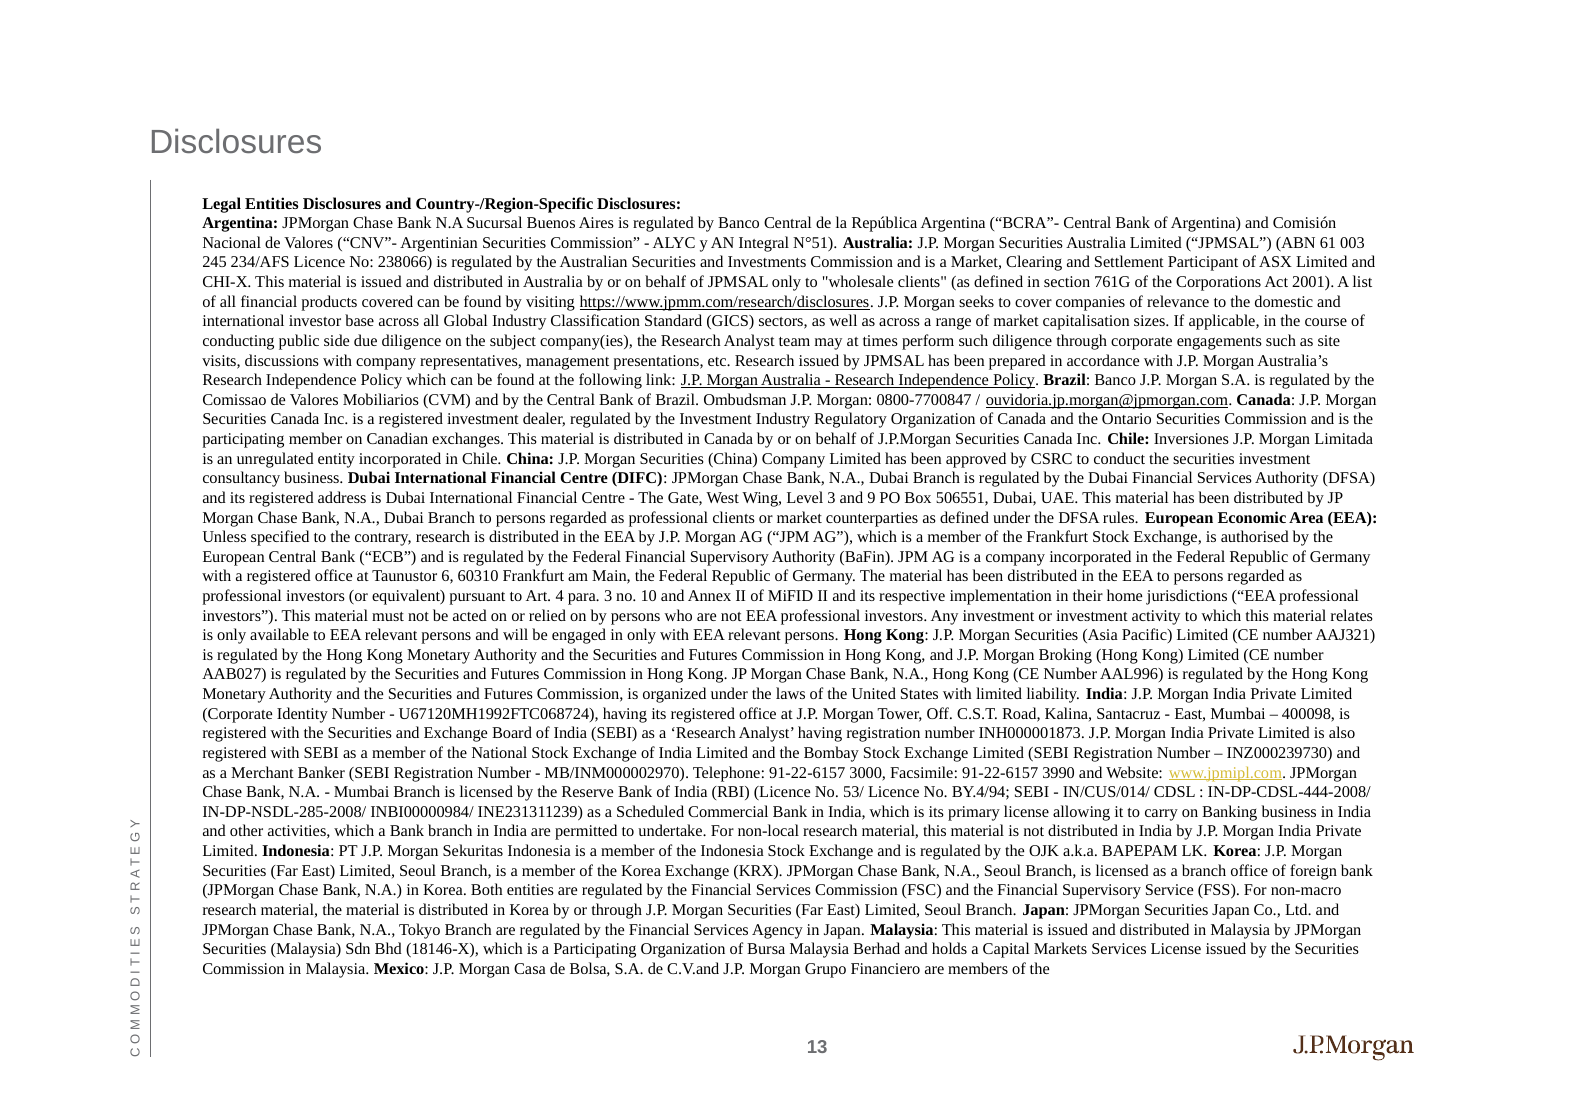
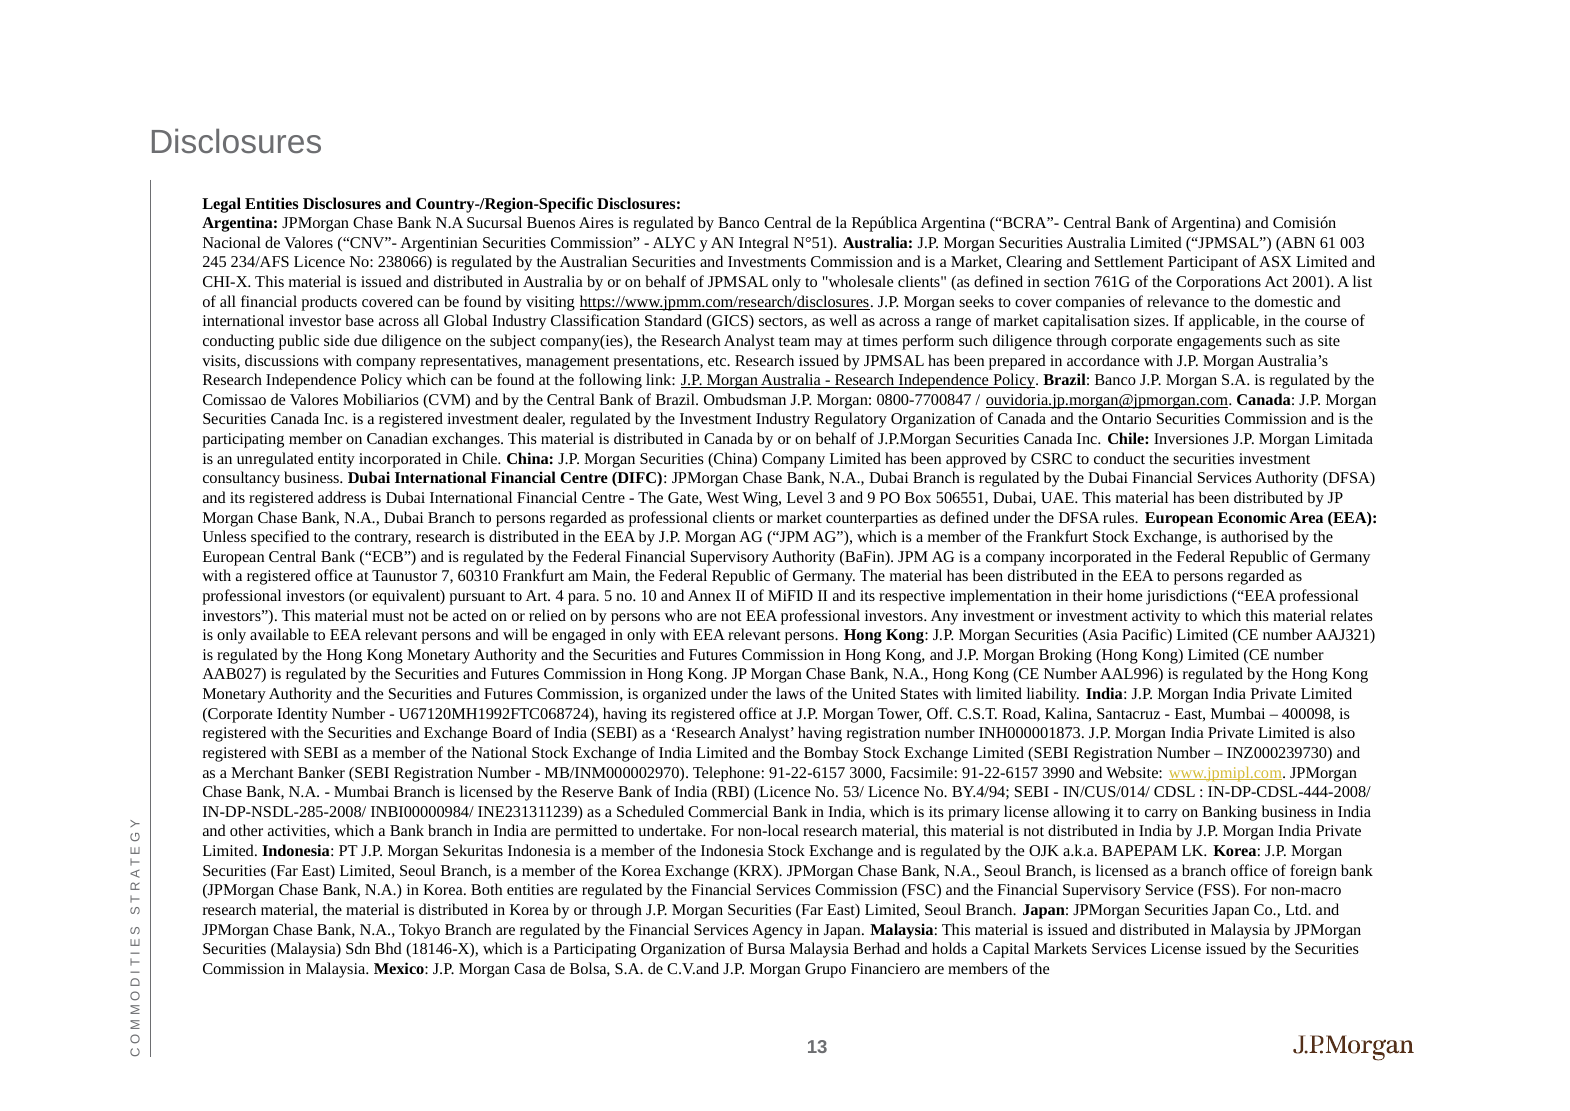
6: 6 -> 7
para 3: 3 -> 5
